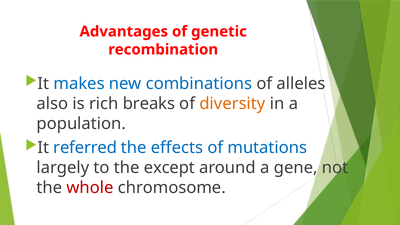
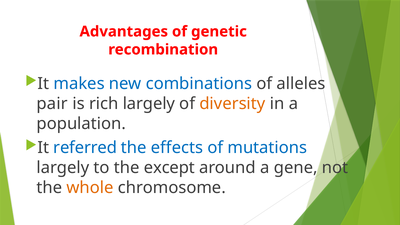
also: also -> pair
rich breaks: breaks -> largely
whole colour: red -> orange
